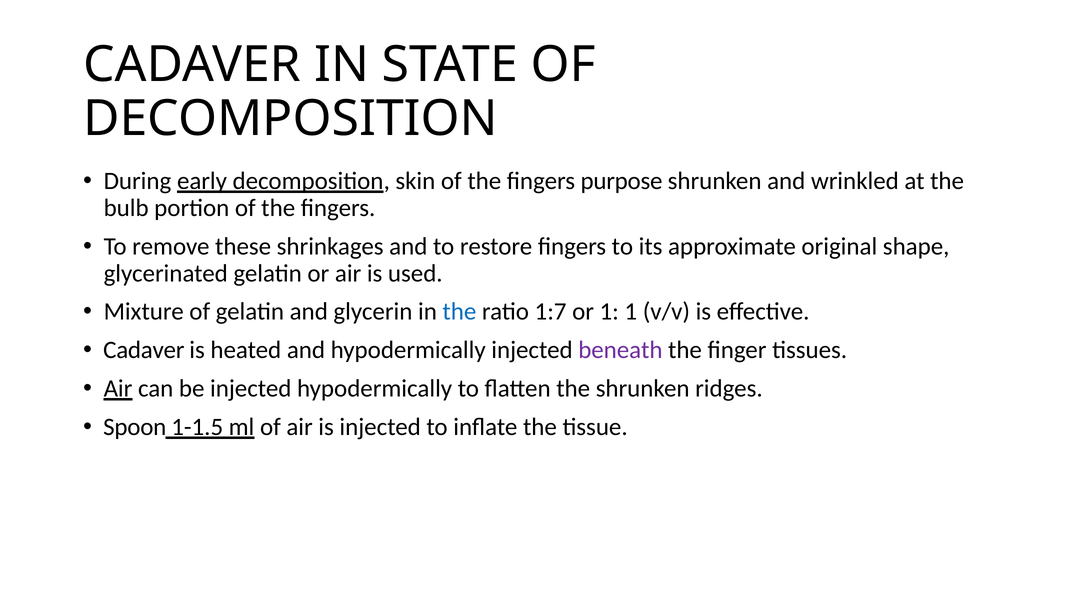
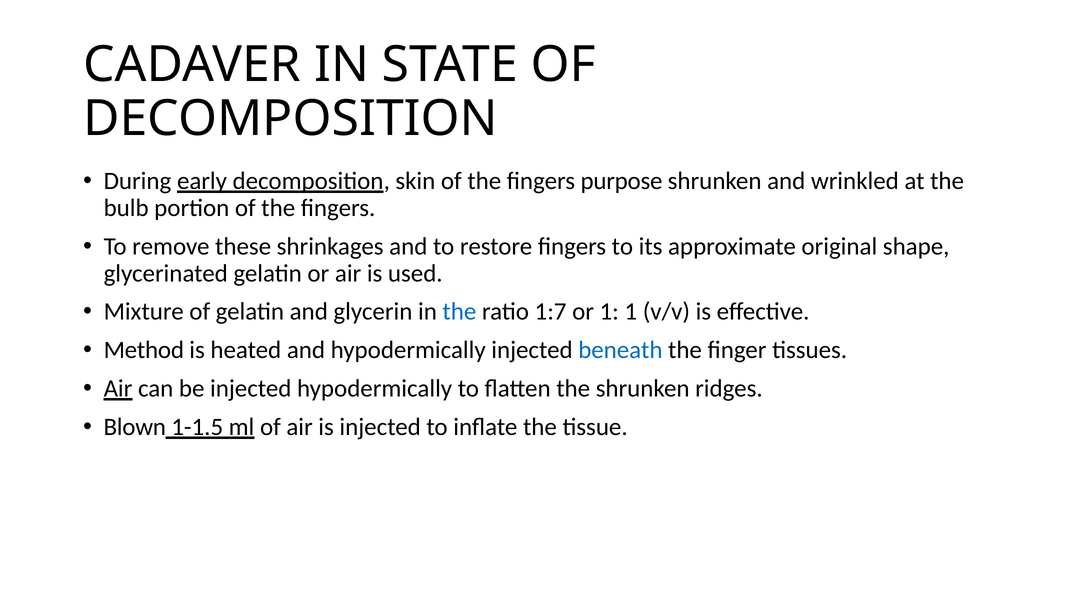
Cadaver at (144, 350): Cadaver -> Method
beneath colour: purple -> blue
Spoon: Spoon -> Blown
